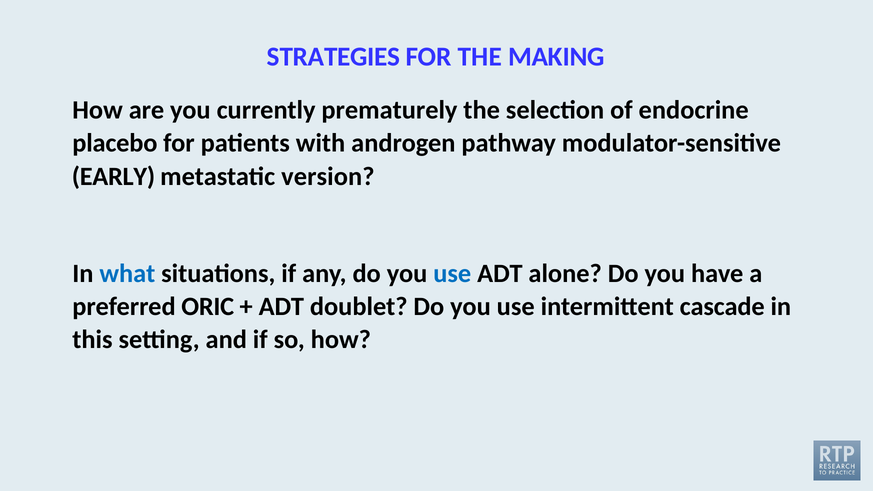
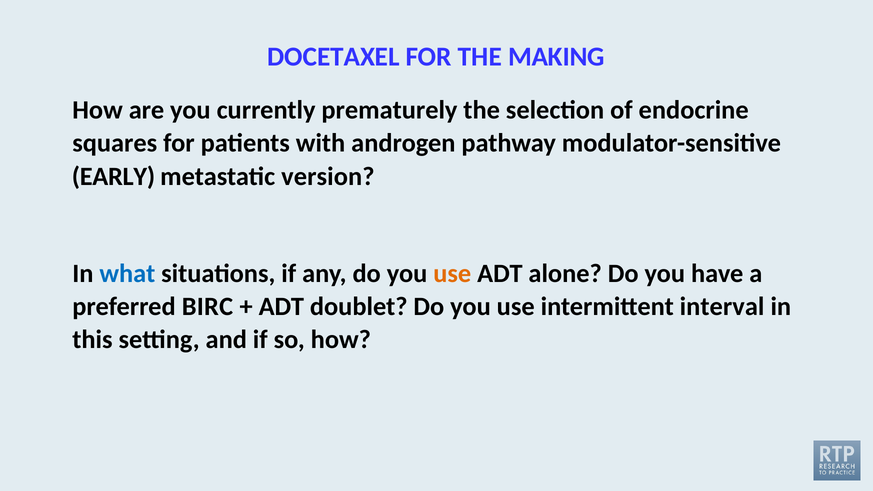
STRATEGIES: STRATEGIES -> DOCETAXEL
placebo: placebo -> squares
use at (452, 273) colour: blue -> orange
ORIC: ORIC -> BIRC
cascade: cascade -> interval
